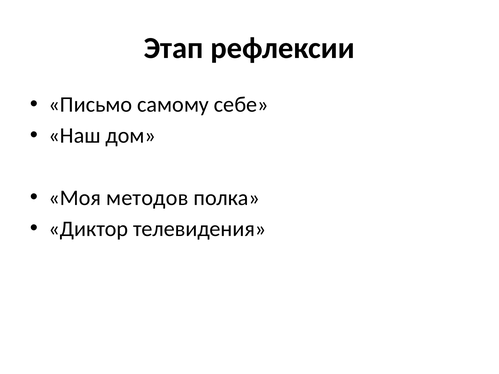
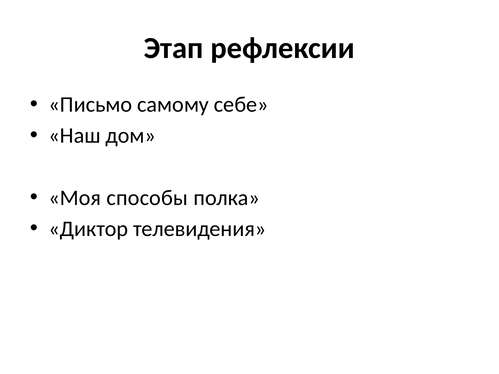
методов: методов -> способы
